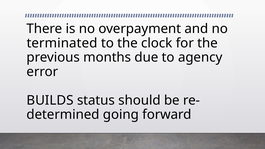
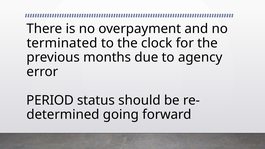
BUILDS: BUILDS -> PERIOD
